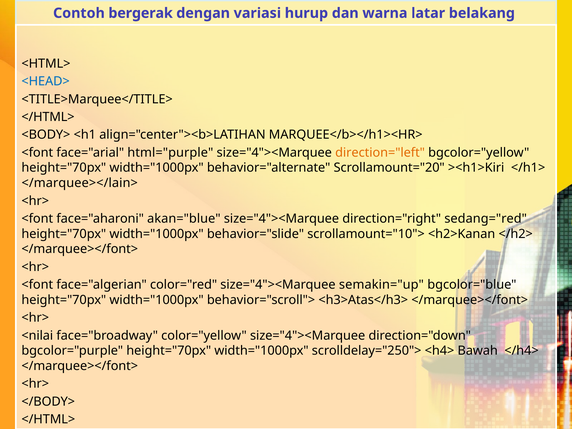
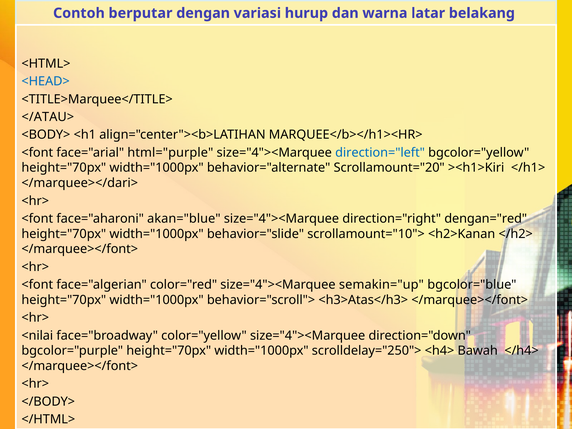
bergerak: bergerak -> berputar
</HTML> at (48, 117): </HTML> -> </ATAU>
direction="left colour: orange -> blue
</marquee></lain>: </marquee></lain> -> </marquee></dari>
sedang="red: sedang="red -> dengan="red
